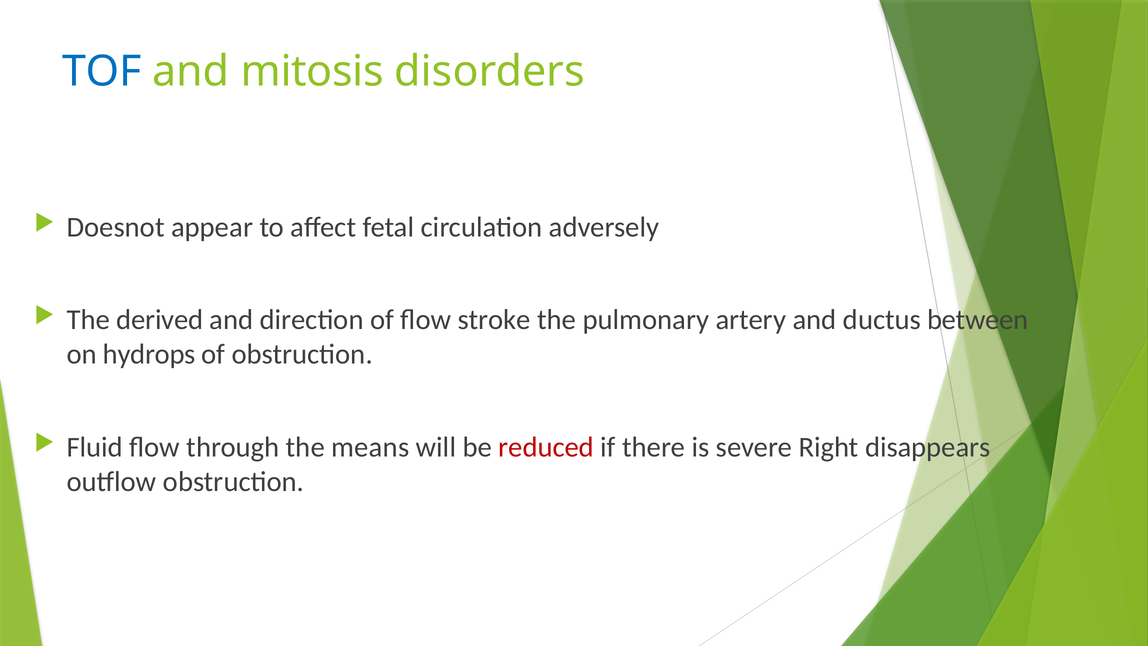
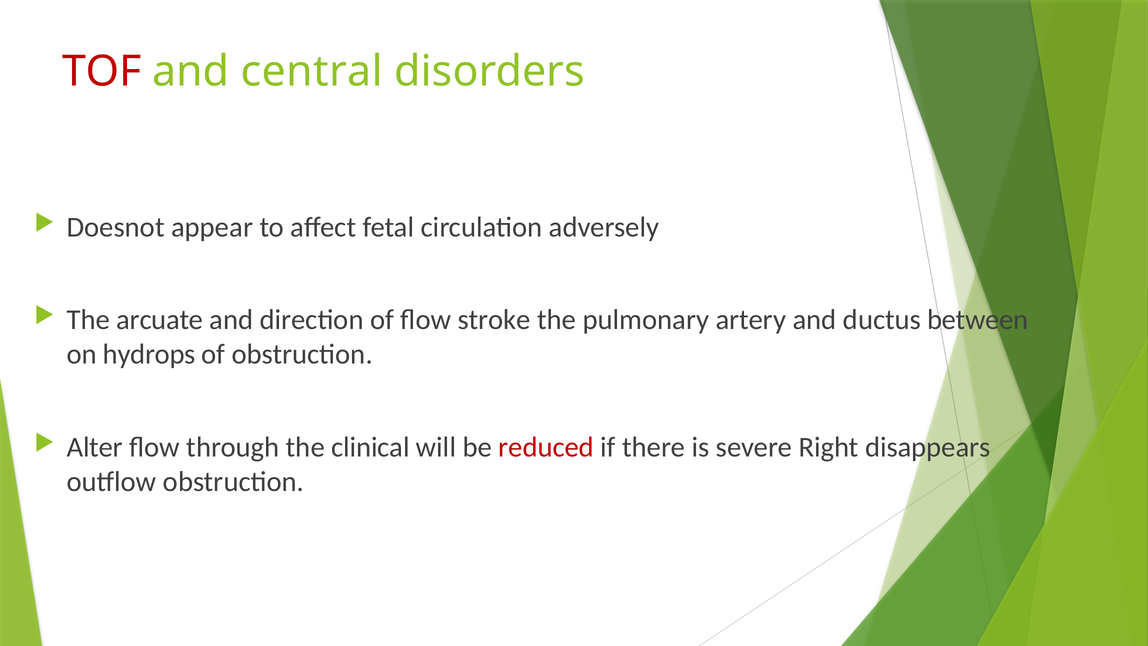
TOF colour: blue -> red
mitosis: mitosis -> central
derived: derived -> arcuate
Fluid: Fluid -> Alter
means: means -> clinical
